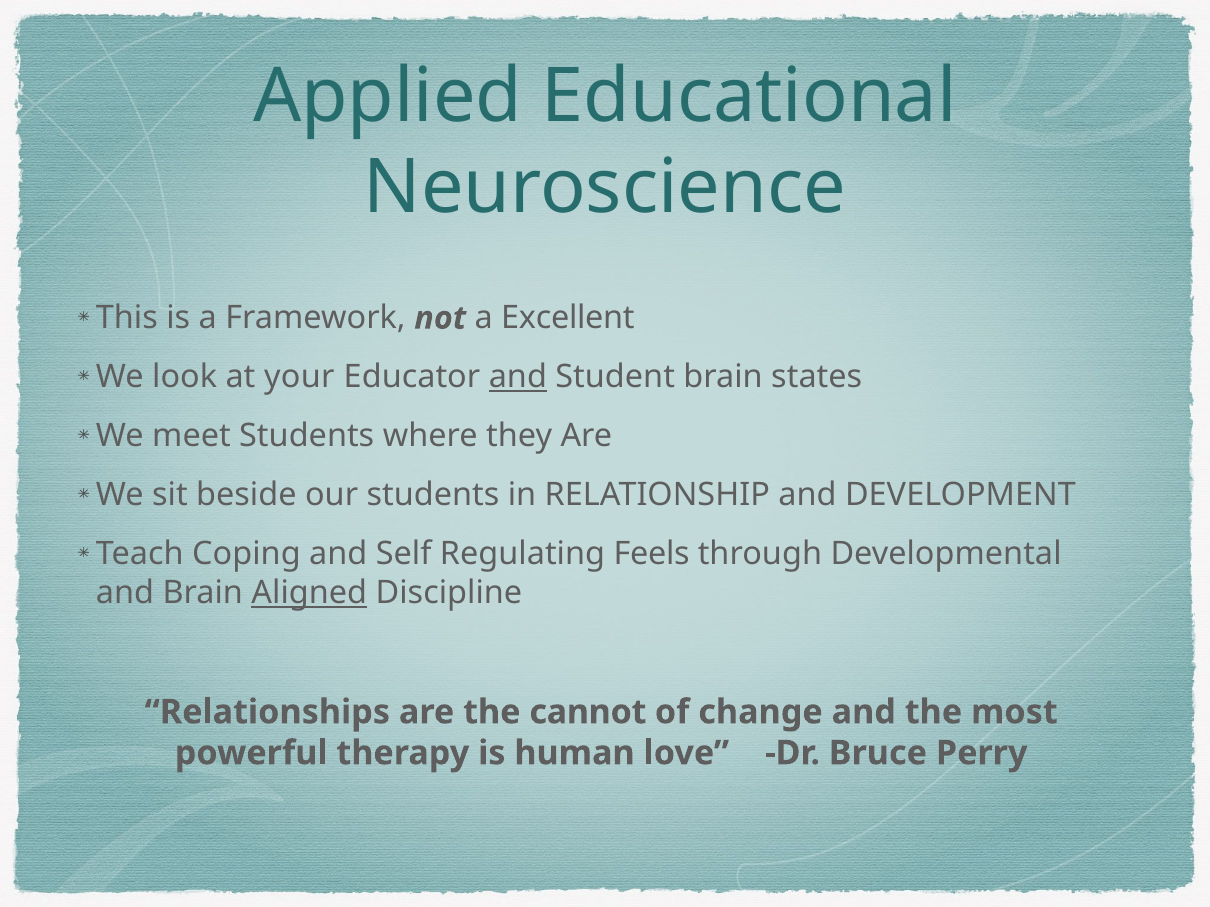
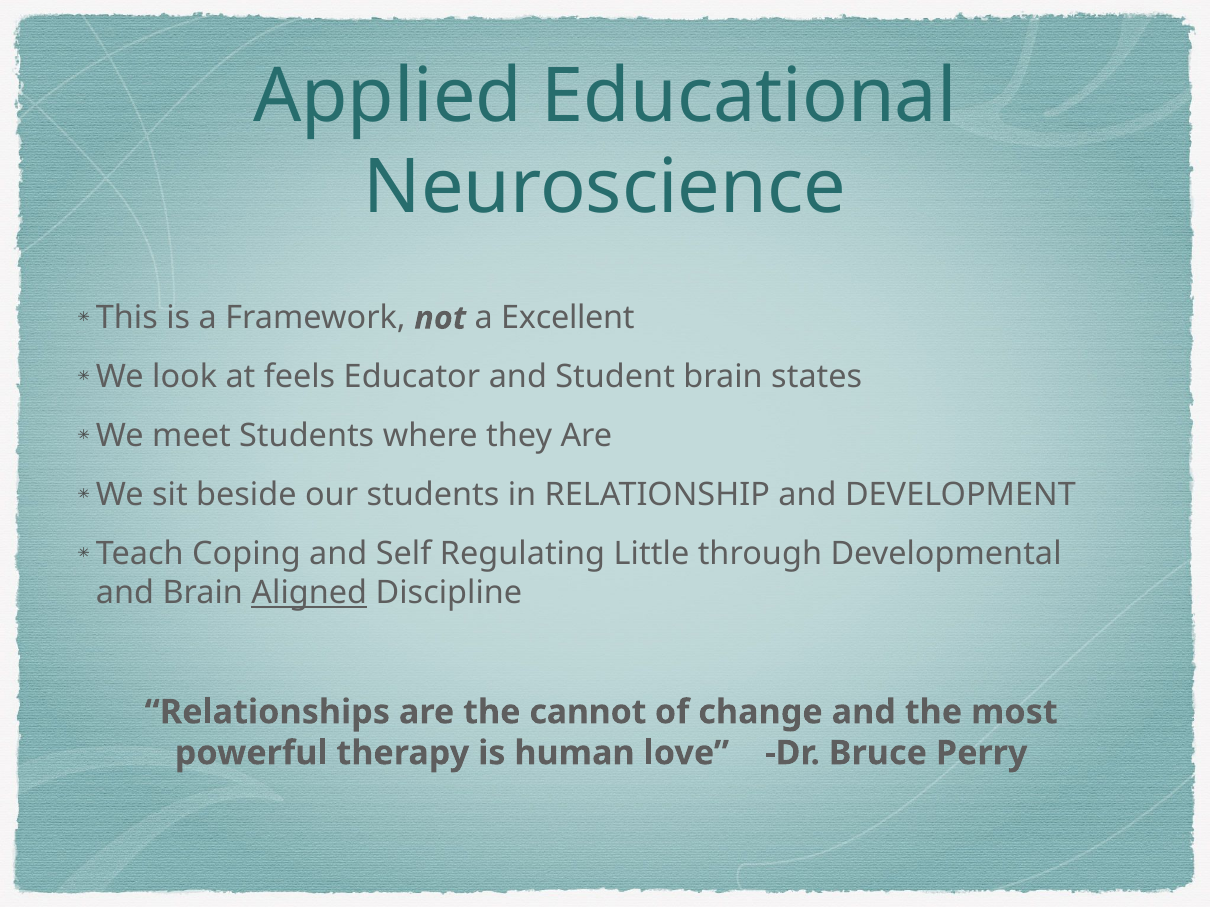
your: your -> feels
and at (518, 377) underline: present -> none
Feels: Feels -> Little
